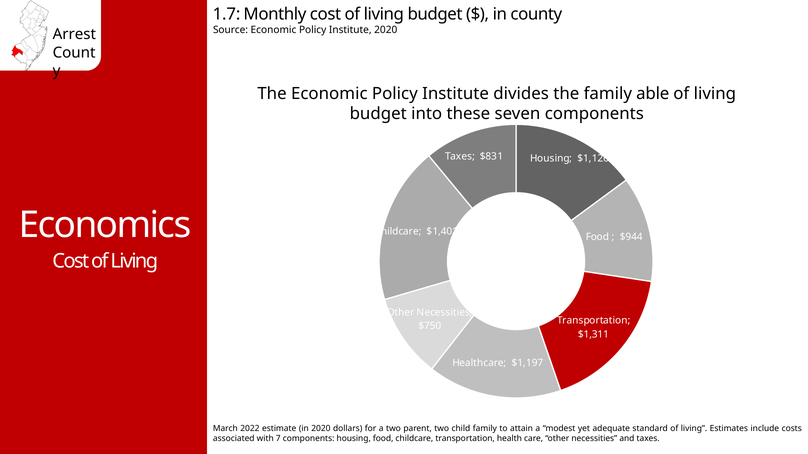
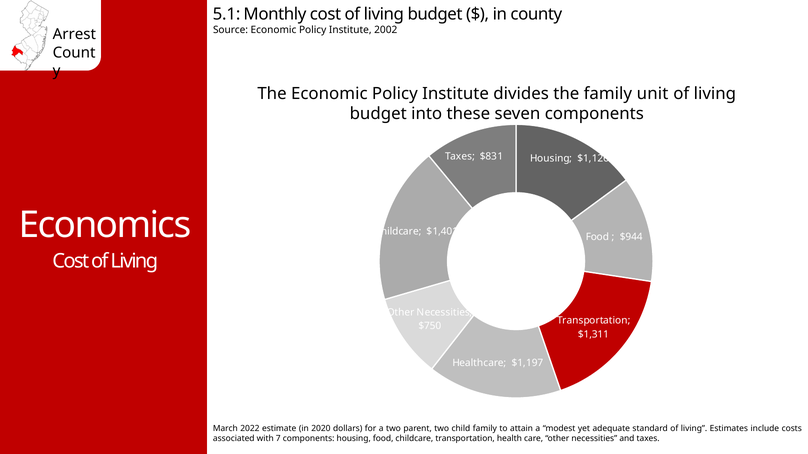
1.7: 1.7 -> 5.1
Institute 2020: 2020 -> 2002
able: able -> unit
